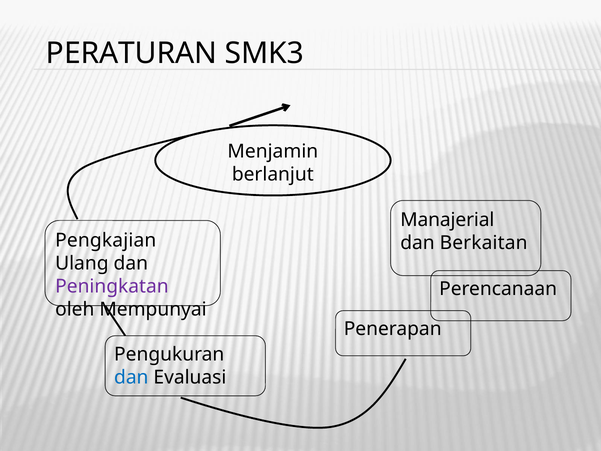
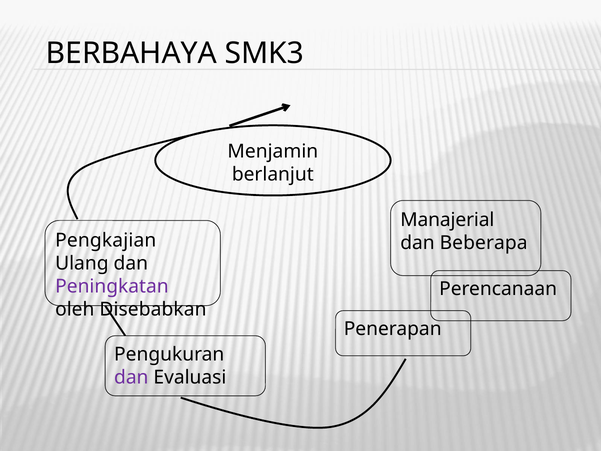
PERATURAN: PERATURAN -> BERBAHAYA
Berkaitan: Berkaitan -> Beberapa
Mempunyai: Mempunyai -> Disebabkan
dan at (131, 377) colour: blue -> purple
